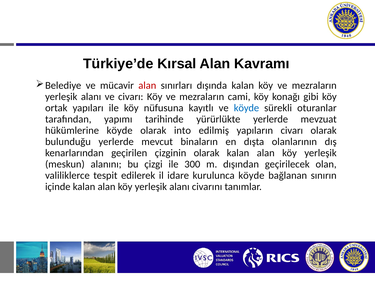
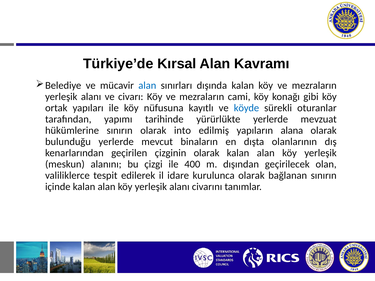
alan at (147, 86) colour: red -> blue
hükümlerine köyde: köyde -> sınırın
yapıların civarı: civarı -> alana
300: 300 -> 400
kurulunca köyde: köyde -> olarak
